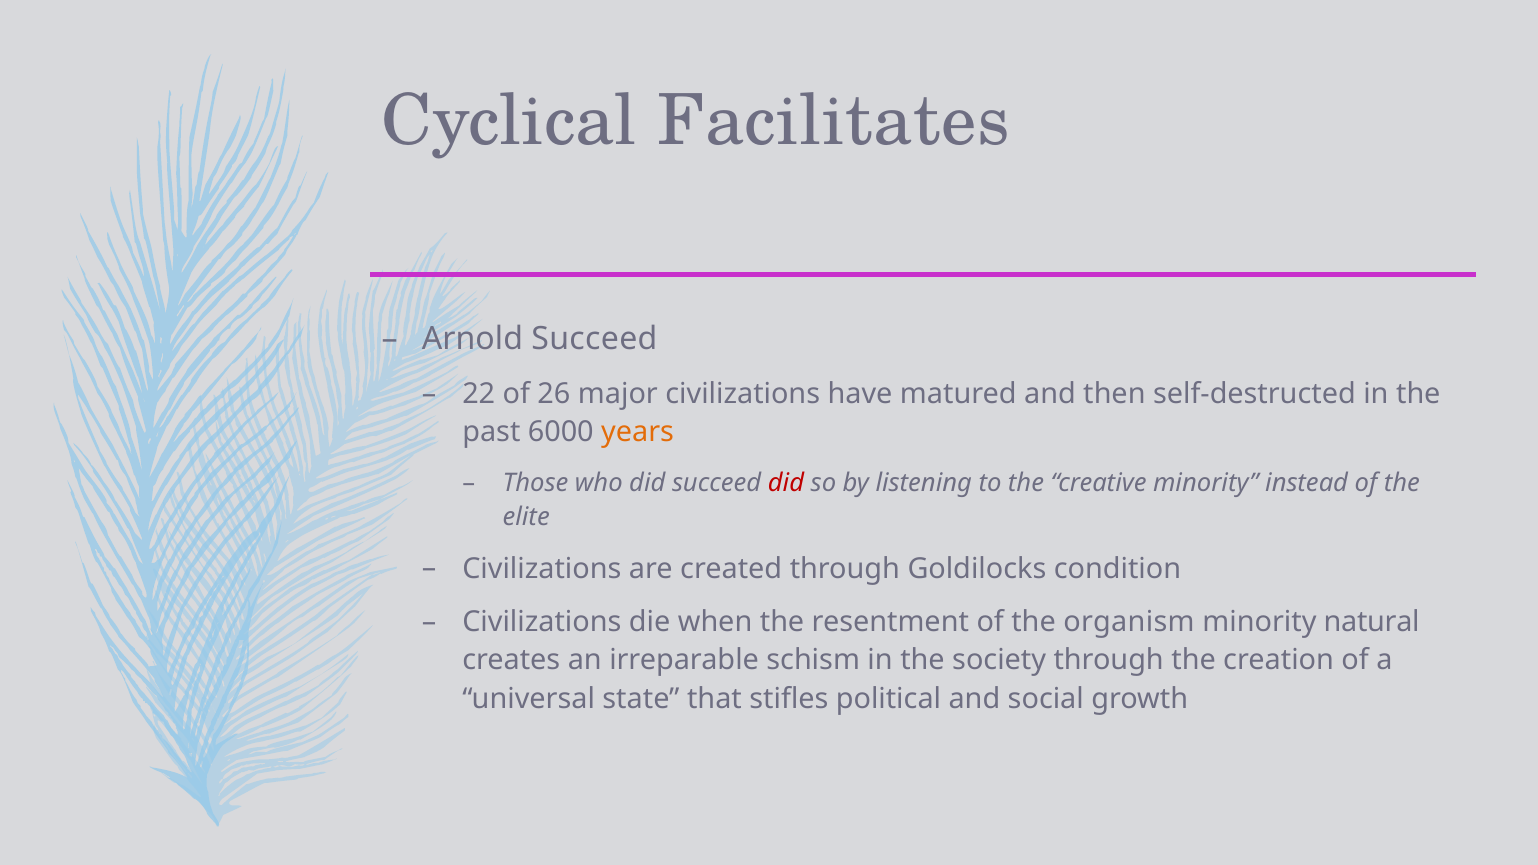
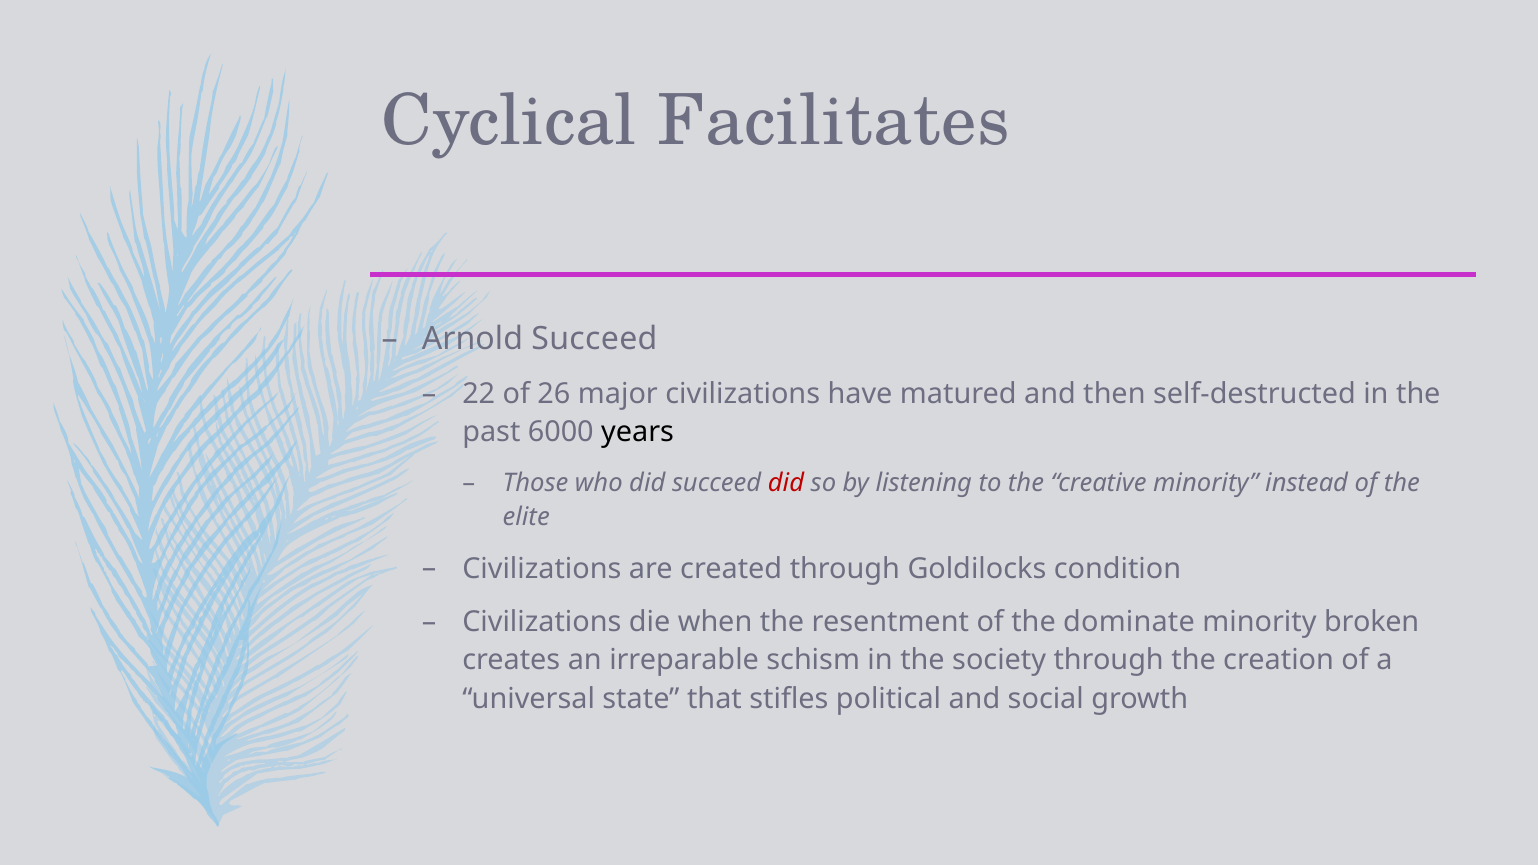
years colour: orange -> black
organism: organism -> dominate
natural: natural -> broken
